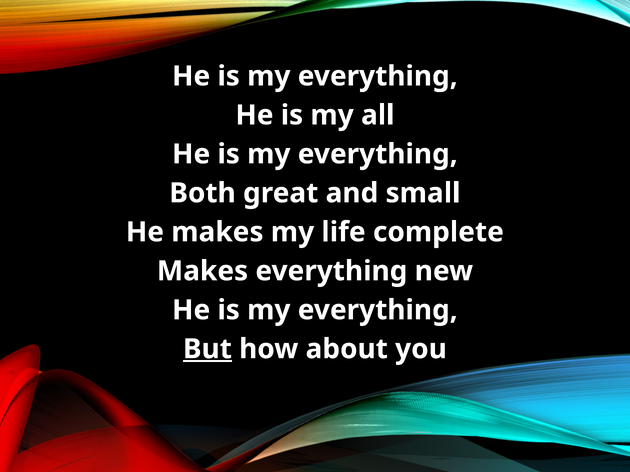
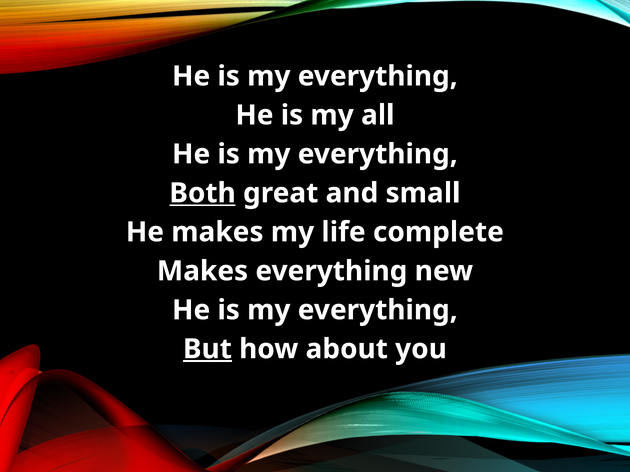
Both underline: none -> present
